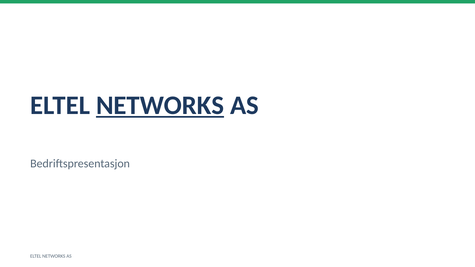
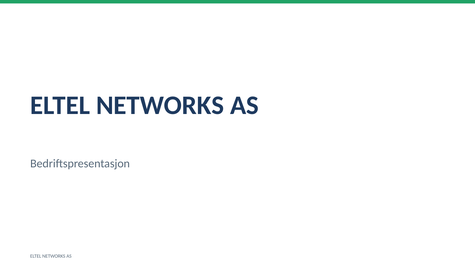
NETWORKS at (160, 105) underline: present -> none
